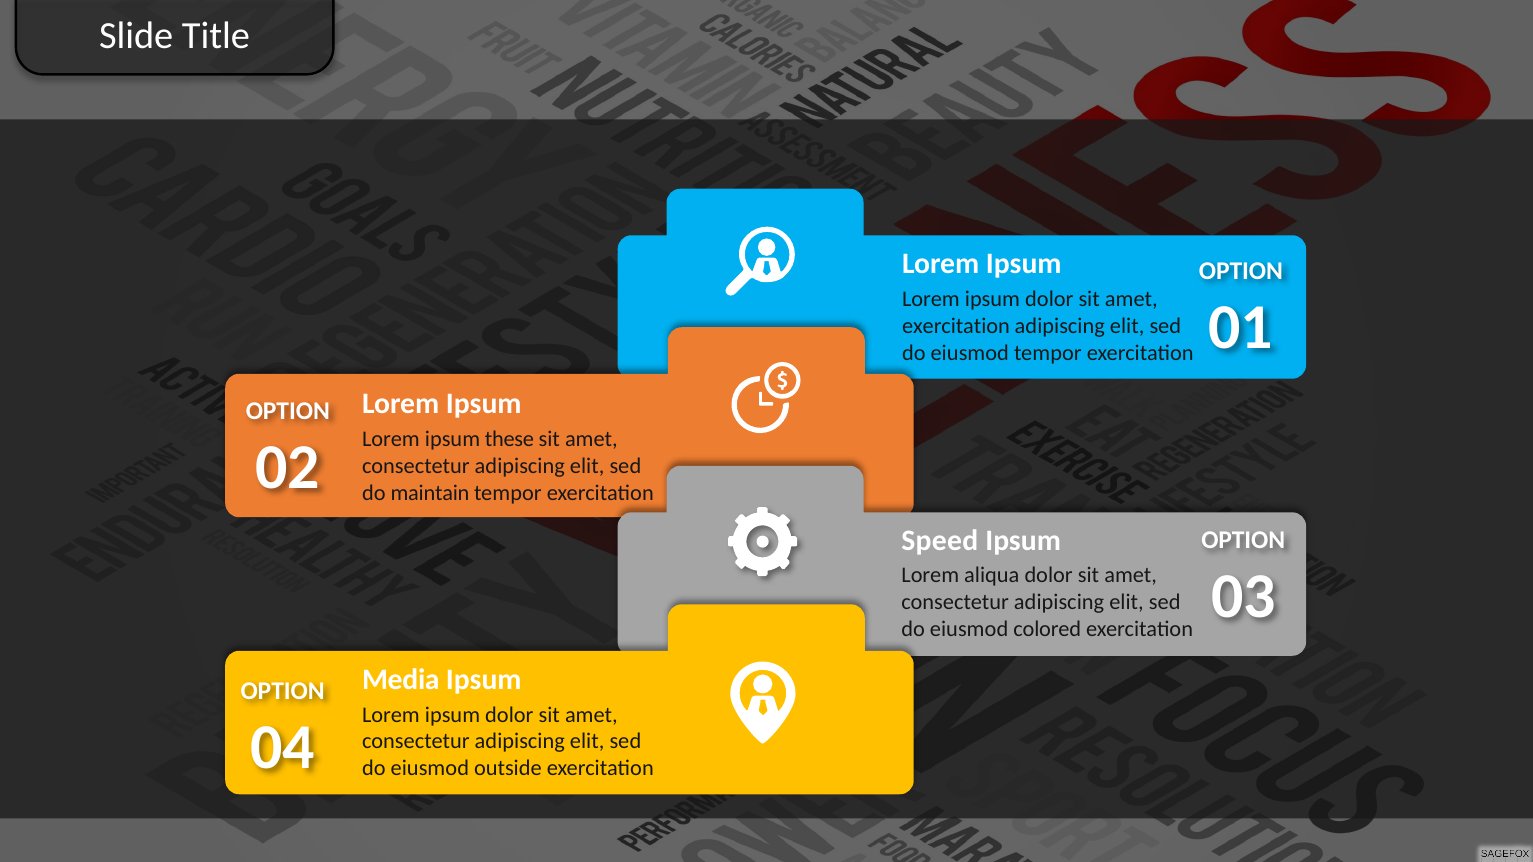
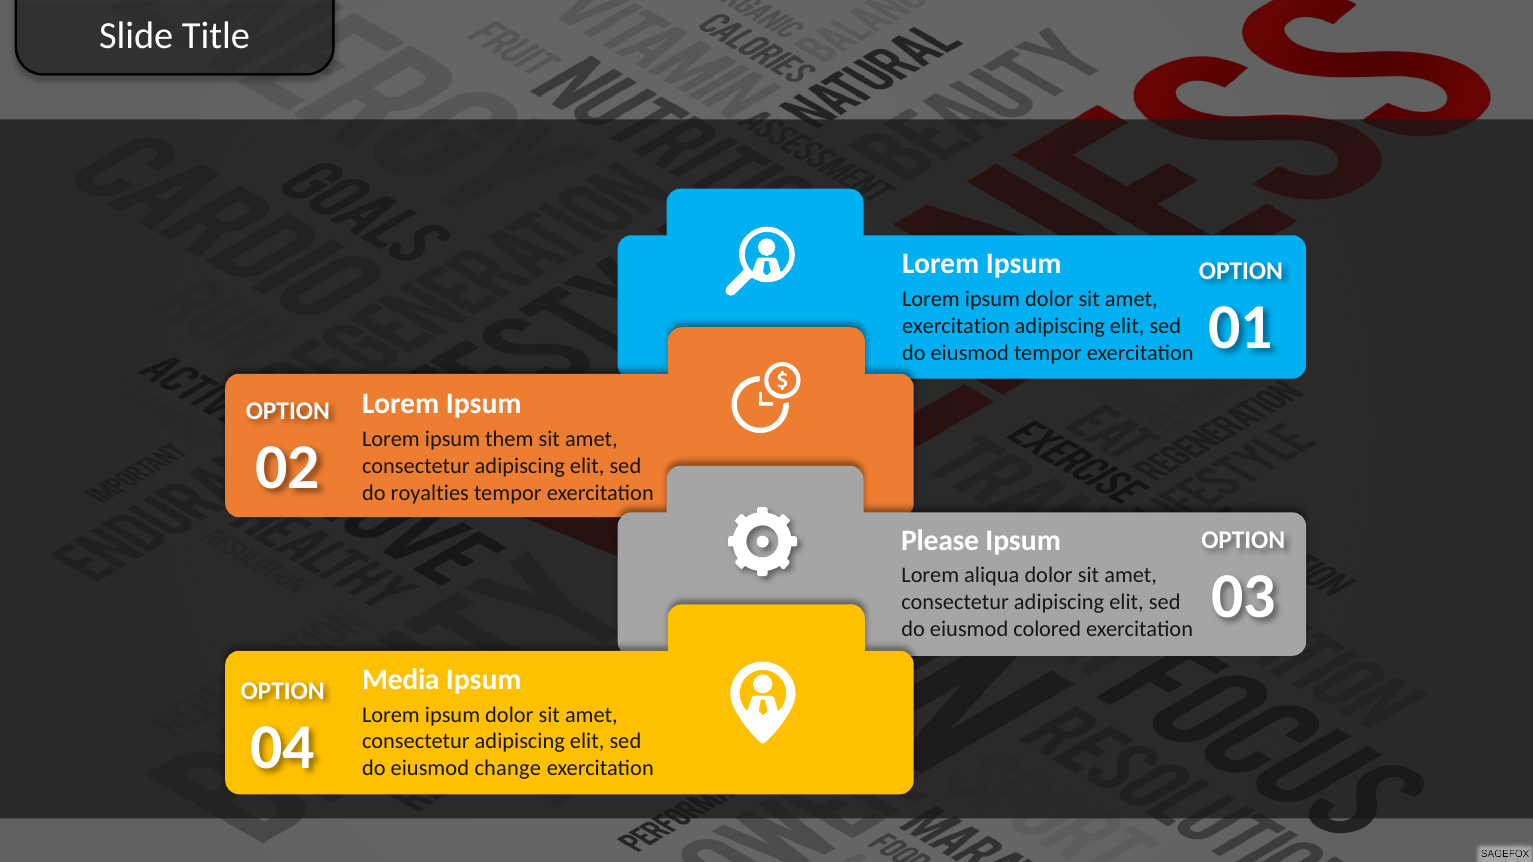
these: these -> them
maintain: maintain -> royalties
Speed: Speed -> Please
outside: outside -> change
